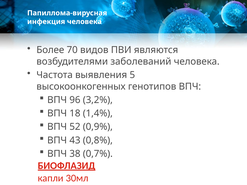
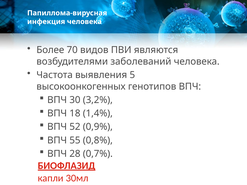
96: 96 -> 30
43: 43 -> 55
38: 38 -> 28
